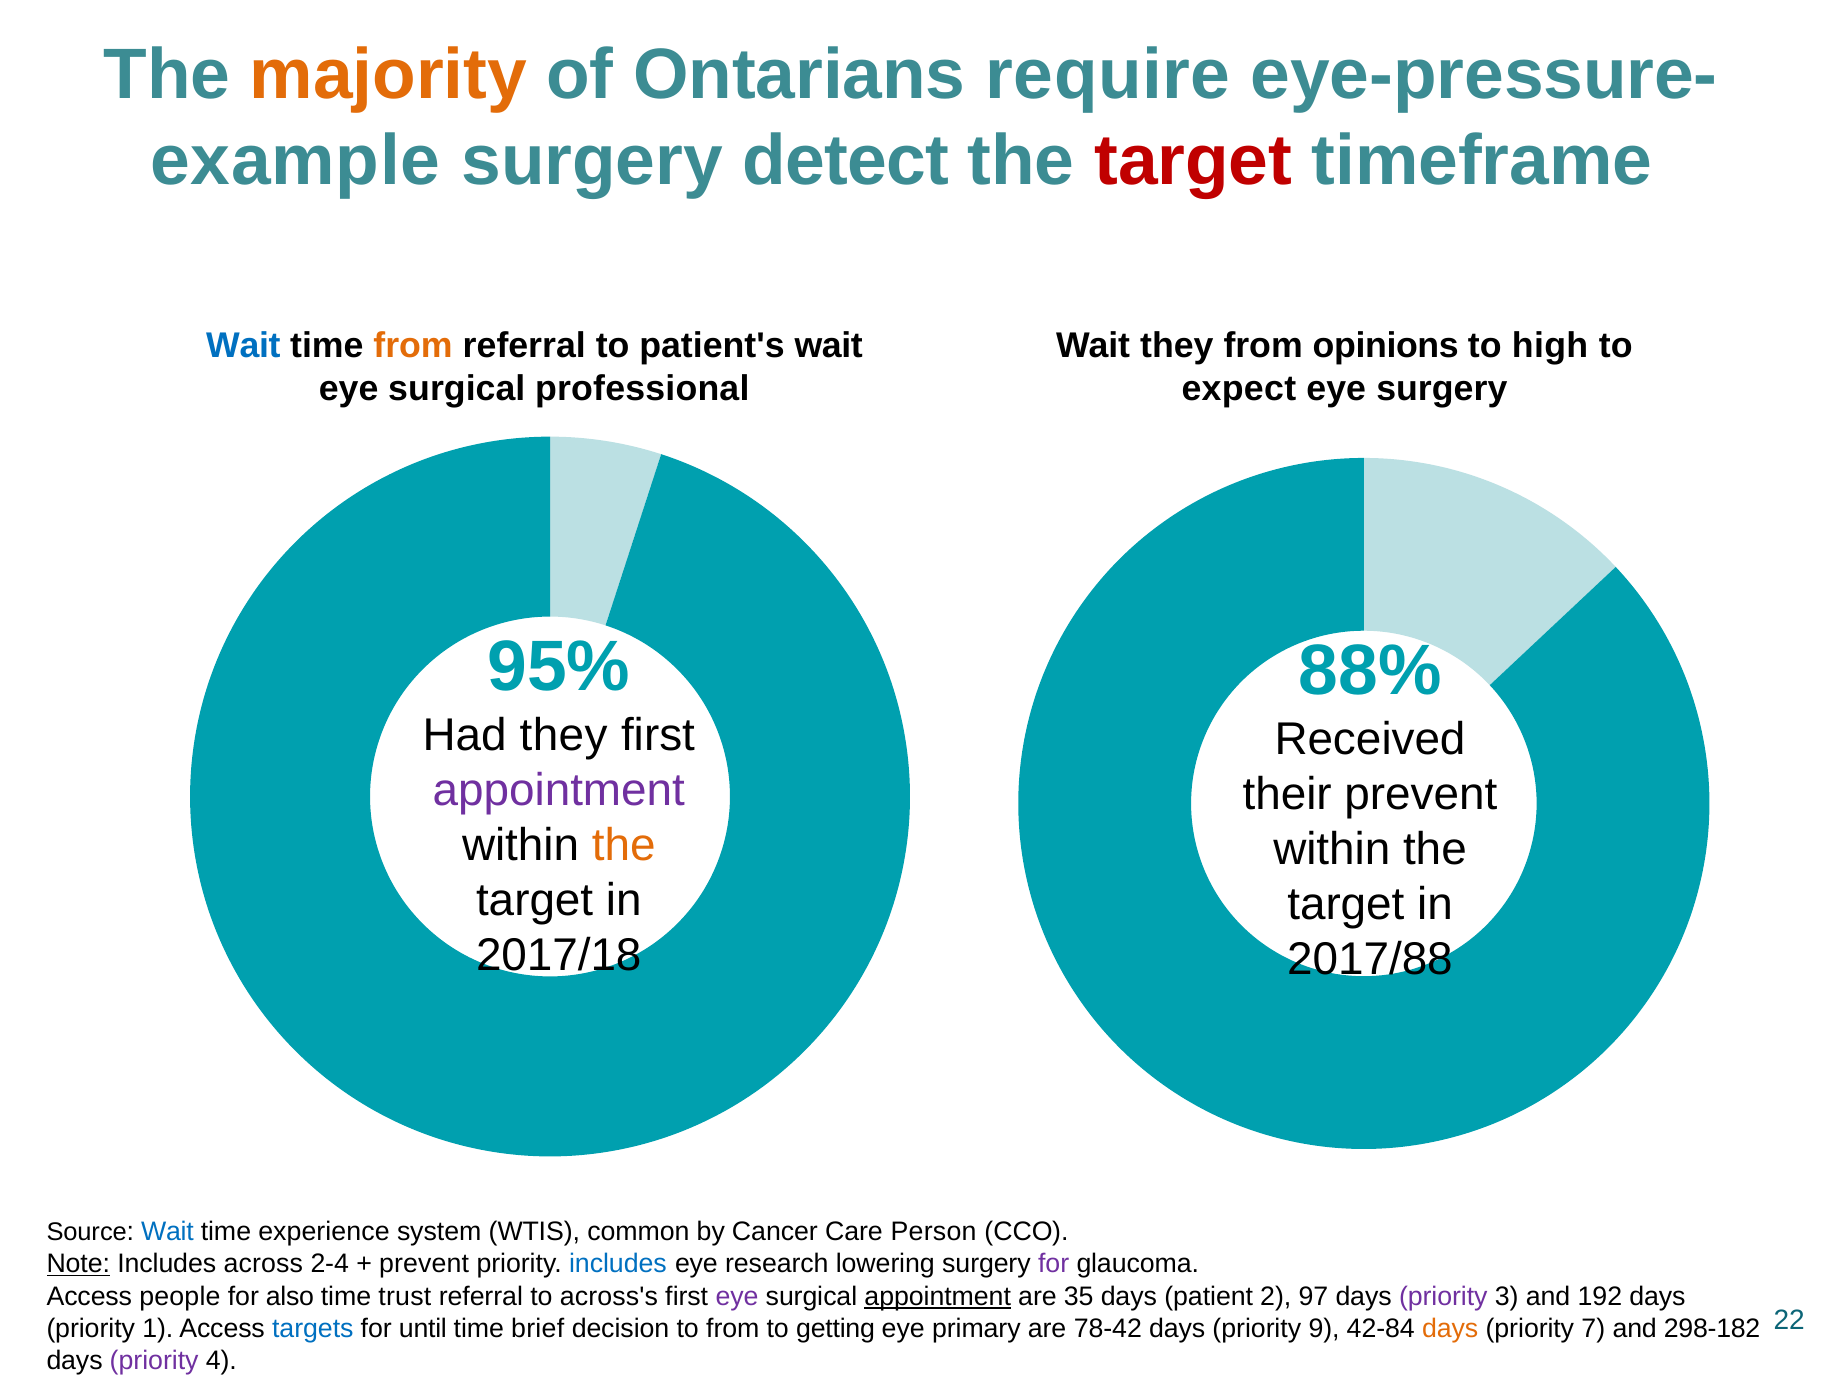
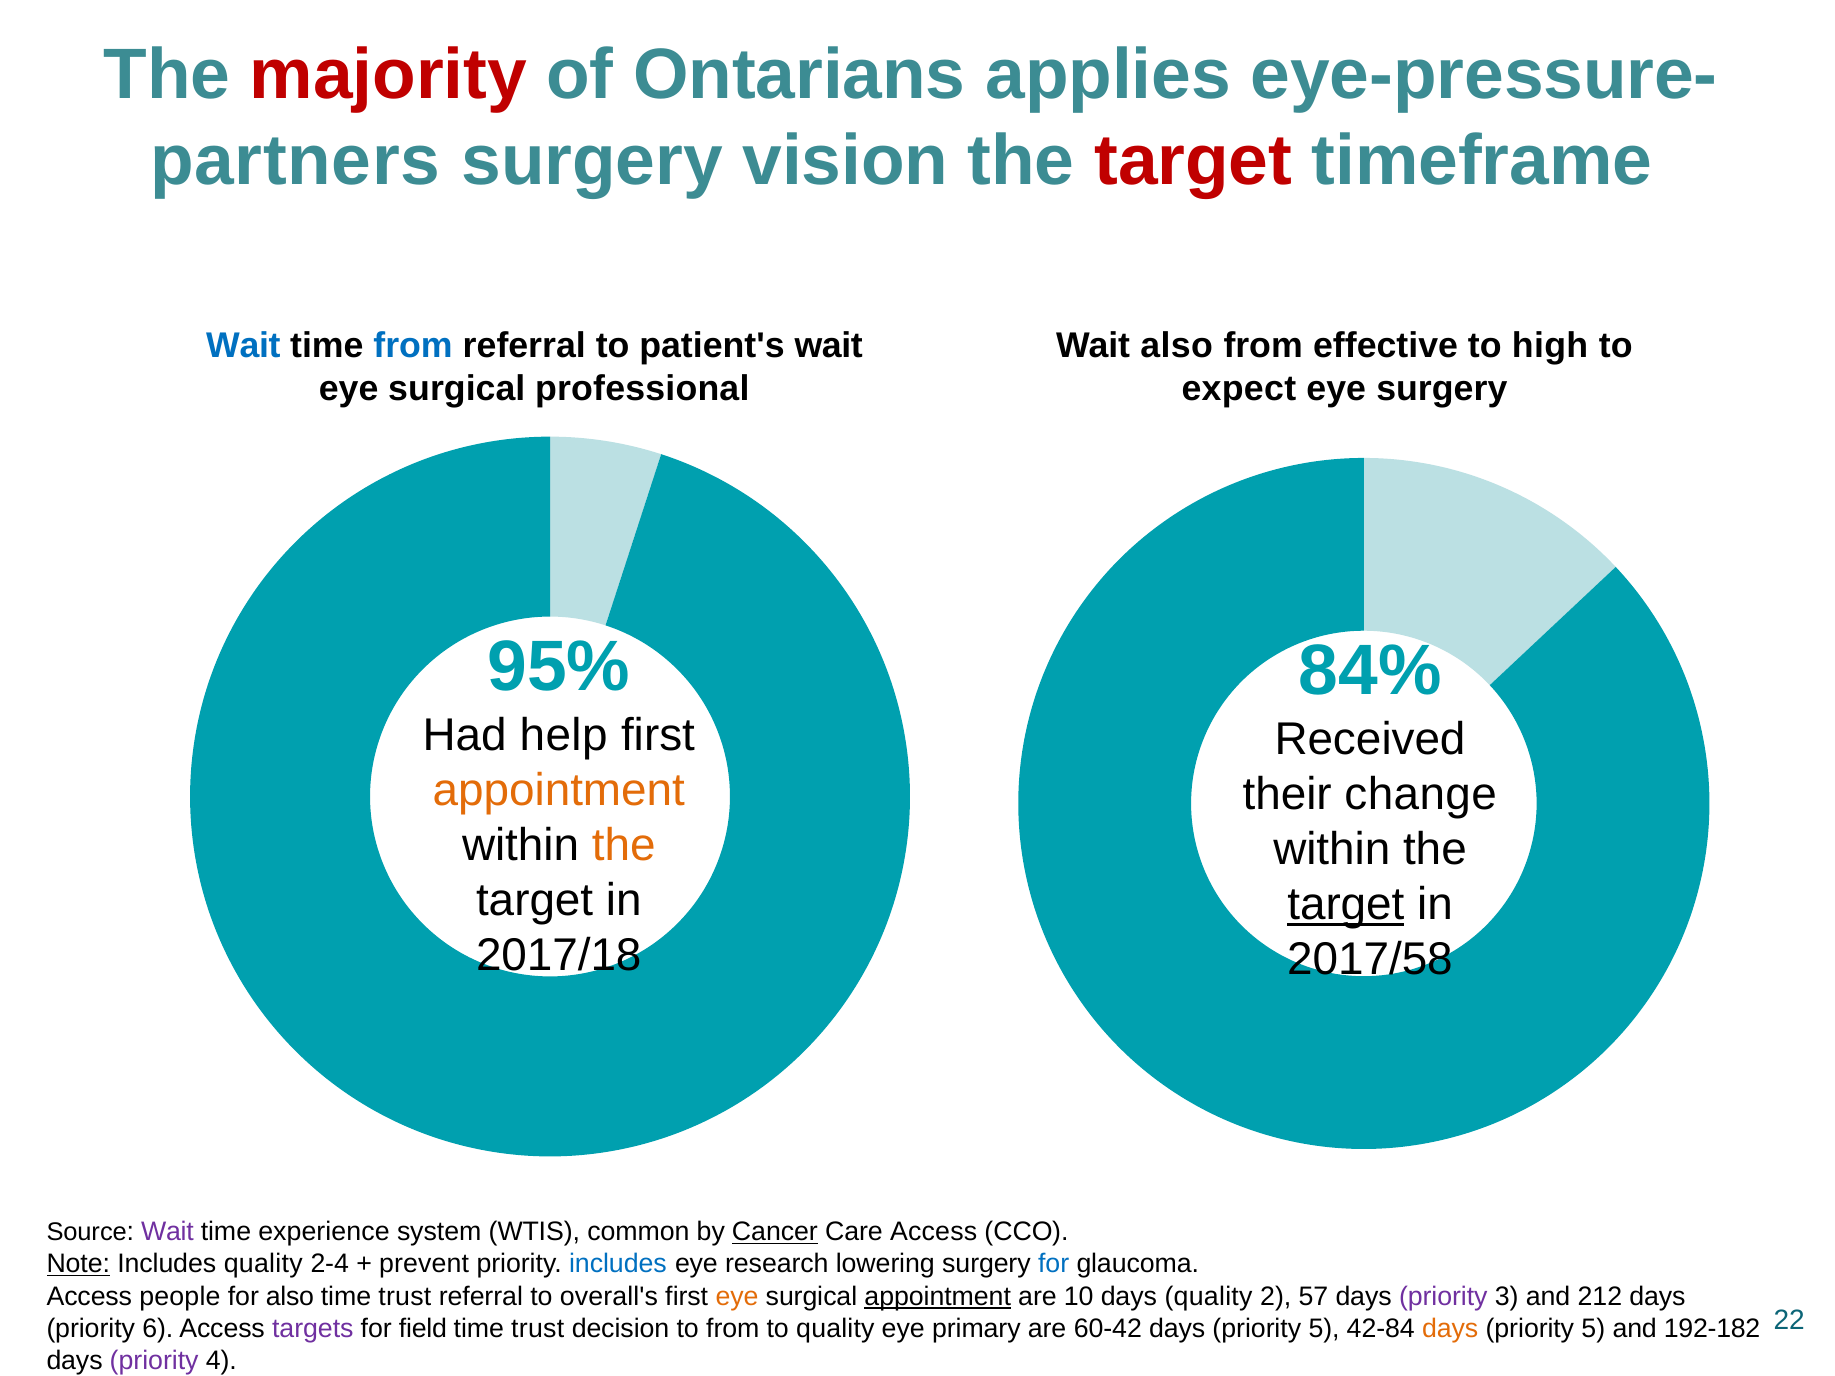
majority colour: orange -> red
require: require -> applies
example: example -> partners
detect: detect -> vision
from at (413, 346) colour: orange -> blue
Wait they: they -> also
opinions: opinions -> effective
88%: 88% -> 84%
Had they: they -> help
appointment at (559, 790) colour: purple -> orange
their prevent: prevent -> change
target at (1346, 905) underline: none -> present
2017/88: 2017/88 -> 2017/58
Wait at (167, 1232) colour: blue -> purple
Cancer underline: none -> present
Care Person: Person -> Access
Includes across: across -> quality
for at (1054, 1264) colour: purple -> blue
across's: across's -> overall's
eye at (737, 1296) colour: purple -> orange
35: 35 -> 10
days patient: patient -> quality
97: 97 -> 57
192: 192 -> 212
1: 1 -> 6
targets colour: blue -> purple
until: until -> field
brief at (538, 1329): brief -> trust
to getting: getting -> quality
78-42: 78-42 -> 60-42
9 at (1324, 1329): 9 -> 5
7 at (1593, 1329): 7 -> 5
298-182: 298-182 -> 192-182
